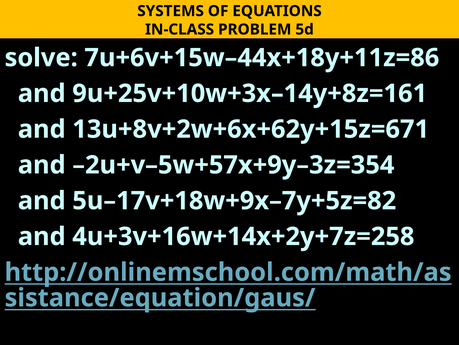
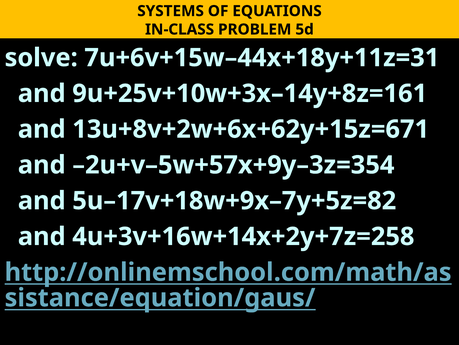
7u+6v+15w–44x+18y+11z=86: 7u+6v+15w–44x+18y+11z=86 -> 7u+6v+15w–44x+18y+11z=31
